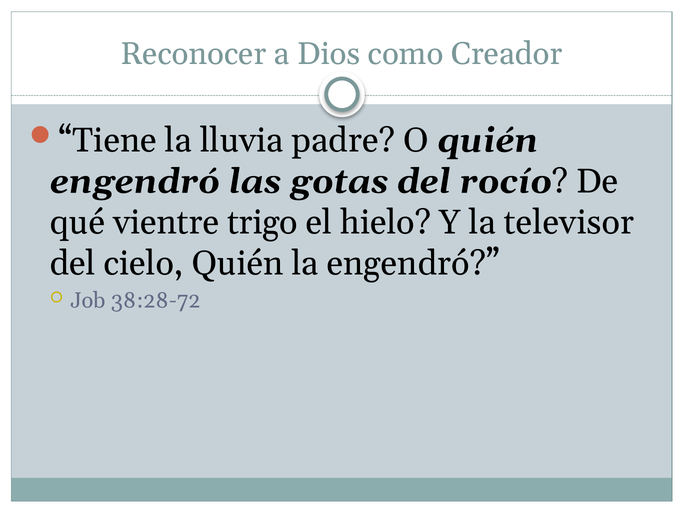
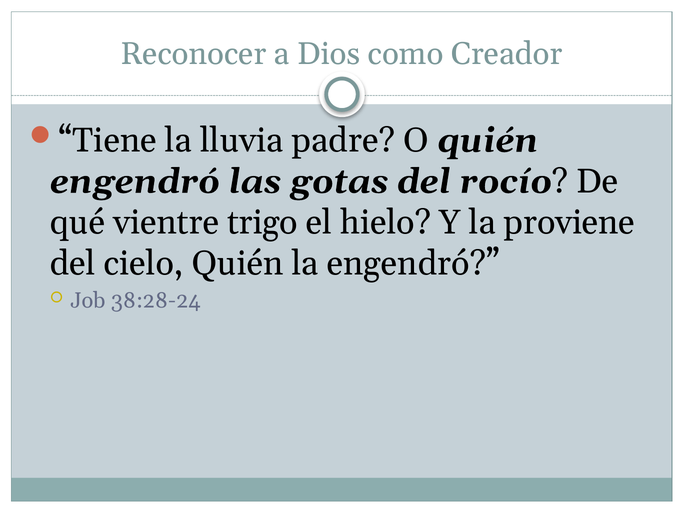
televisor: televisor -> proviene
38:28-72: 38:28-72 -> 38:28-24
